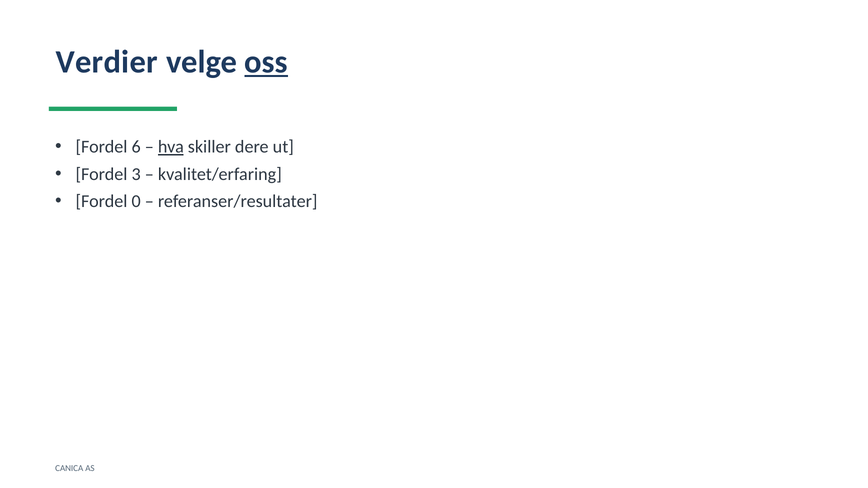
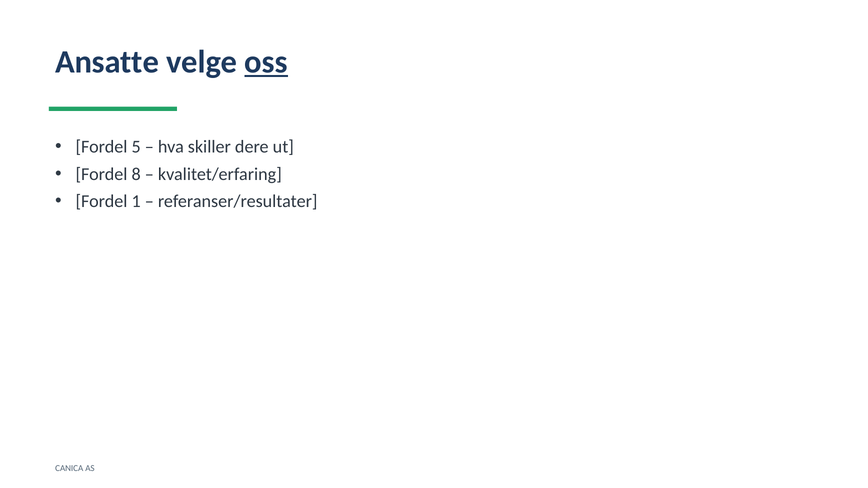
Verdier: Verdier -> Ansatte
6: 6 -> 5
hva underline: present -> none
3: 3 -> 8
0: 0 -> 1
